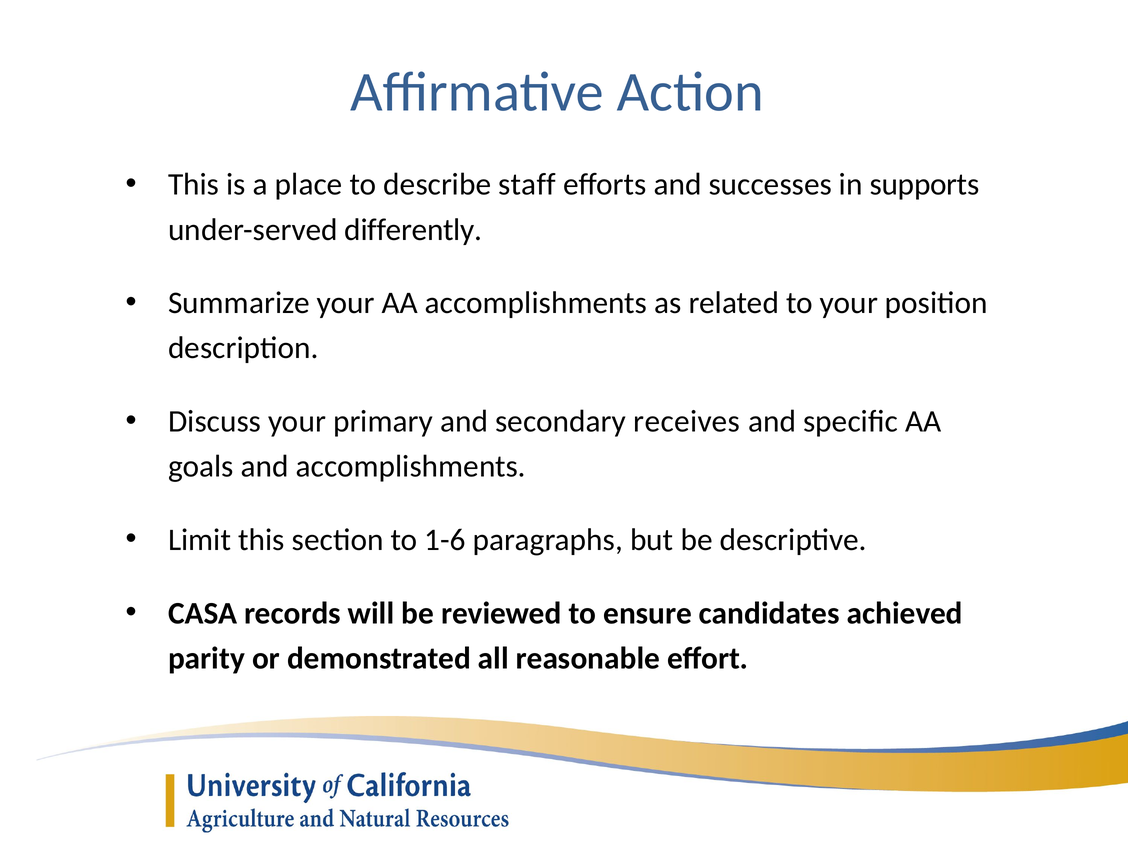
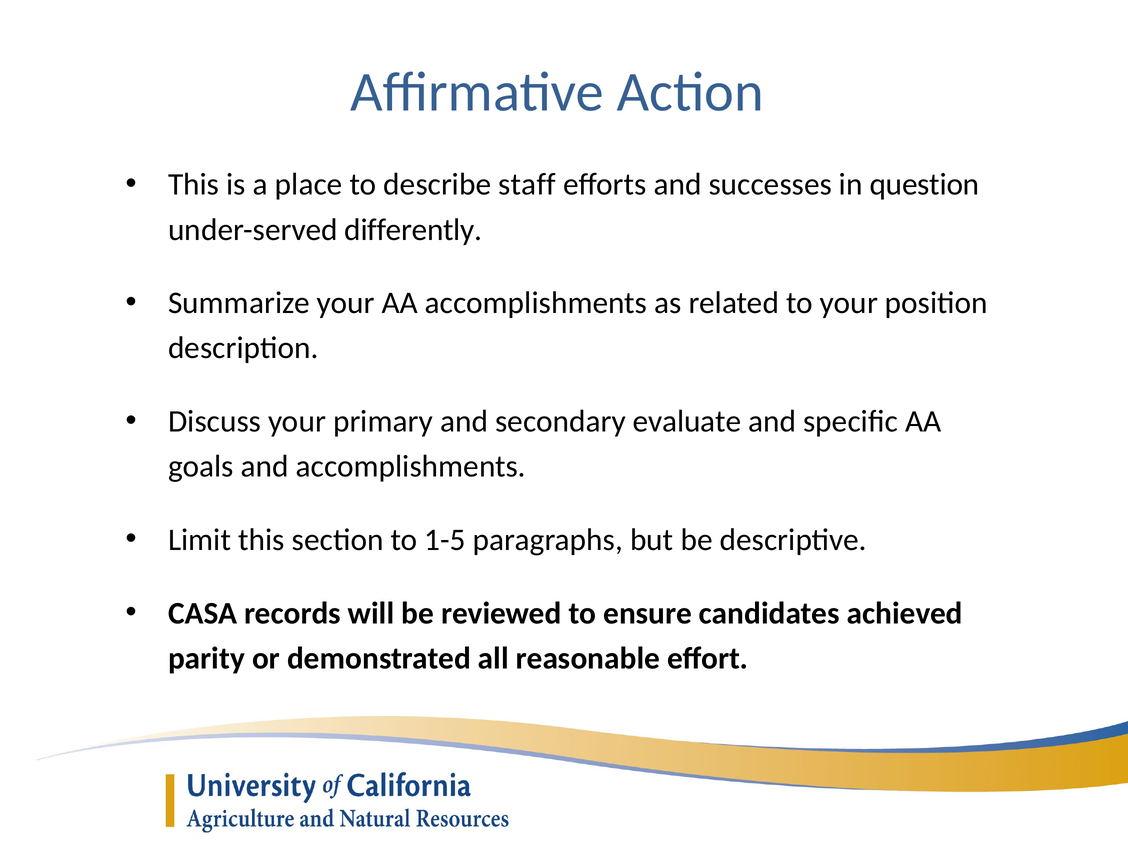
supports: supports -> question
receives: receives -> evaluate
1-6: 1-6 -> 1-5
